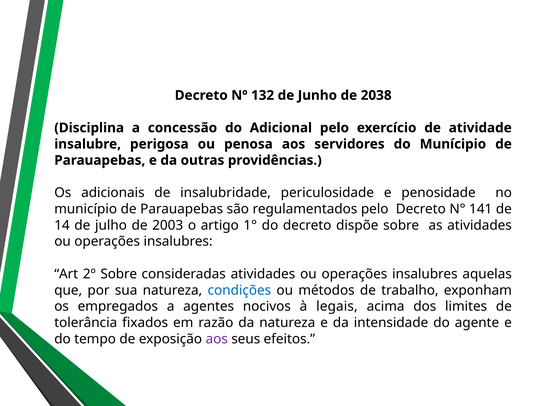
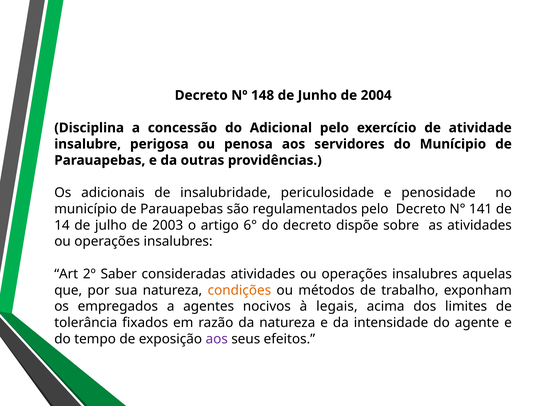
132: 132 -> 148
2038: 2038 -> 2004
1°: 1° -> 6°
2º Sobre: Sobre -> Saber
condições colour: blue -> orange
